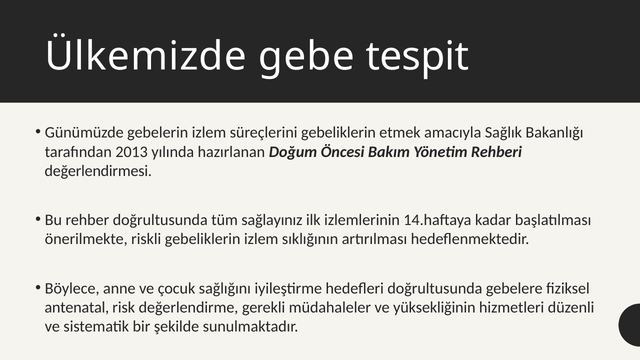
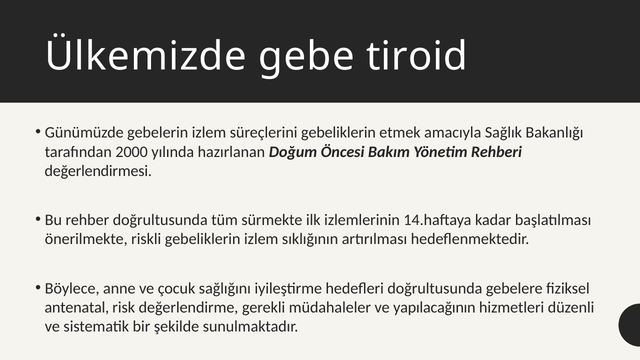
tespit: tespit -> tiroid
2013: 2013 -> 2000
sağlayınız: sağlayınız -> sürmekte
yüksekliğinin: yüksekliğinin -> yapılacağının
